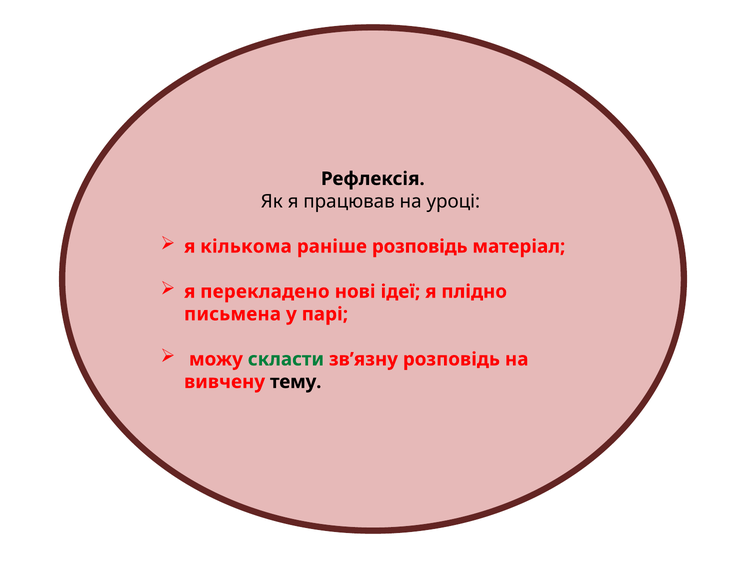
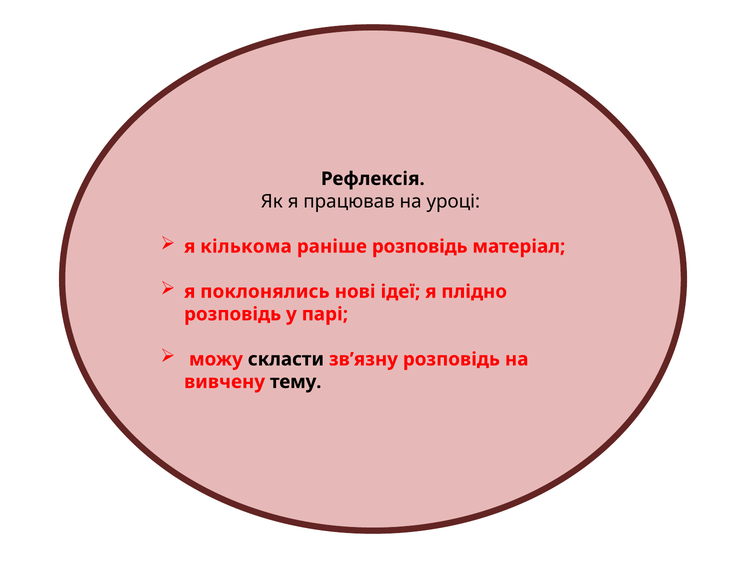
перекладено: перекладено -> поклонялись
письмена at (233, 314): письмена -> розповідь
скласти colour: green -> black
